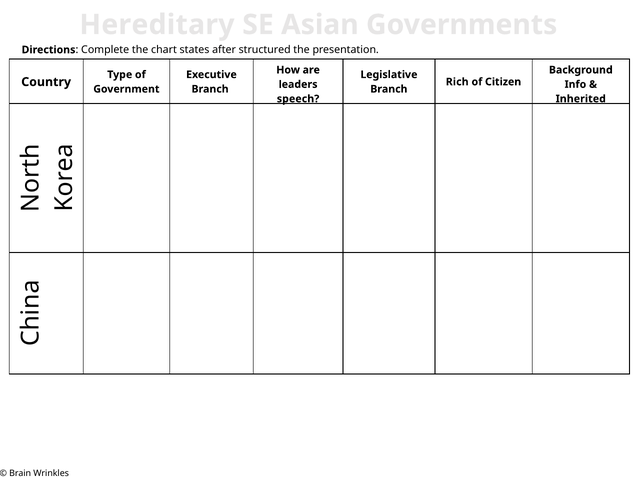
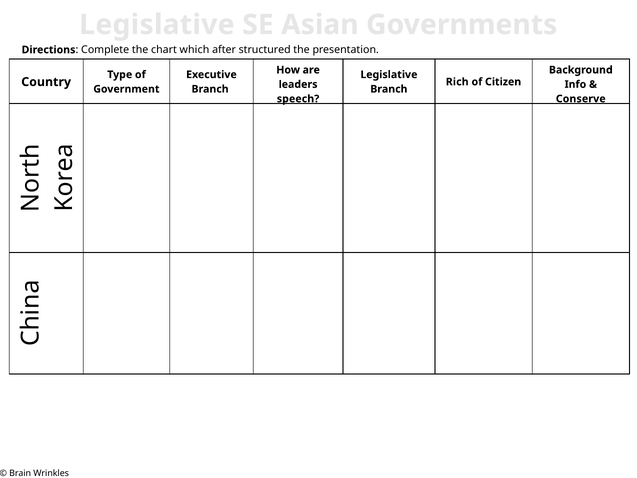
Hereditary at (157, 25): Hereditary -> Legislative
states: states -> which
Inherited: Inherited -> Conserve
